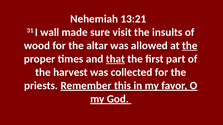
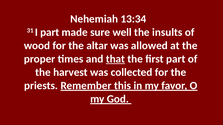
13:21: 13:21 -> 13:34
I wall: wall -> part
visit: visit -> well
the at (190, 46) underline: present -> none
